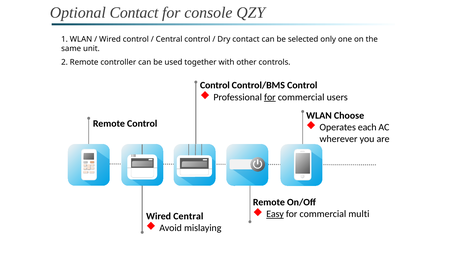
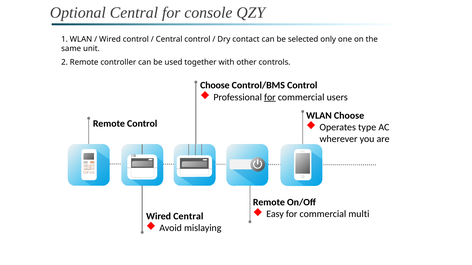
Optional Contact: Contact -> Central
Control at (215, 86): Control -> Choose
each: each -> type
Easy underline: present -> none
